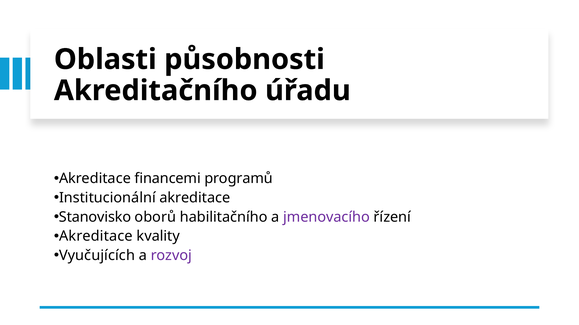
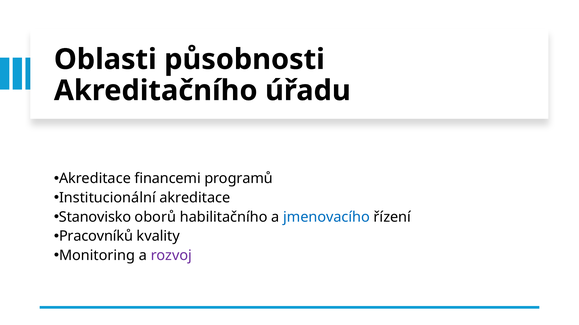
jmenovacího colour: purple -> blue
Akreditace at (96, 237): Akreditace -> Pracovníků
Vyučujících: Vyučujících -> Monitoring
